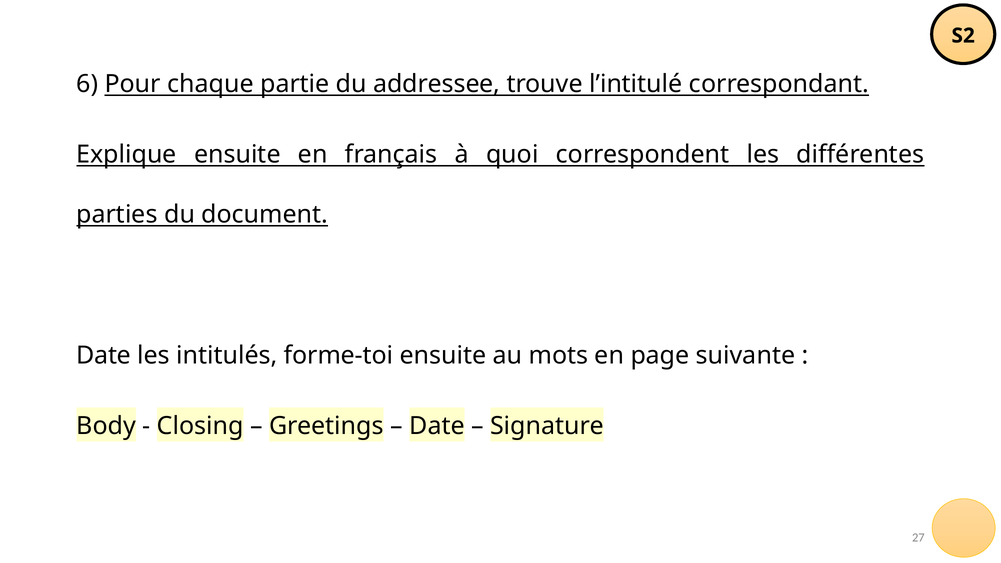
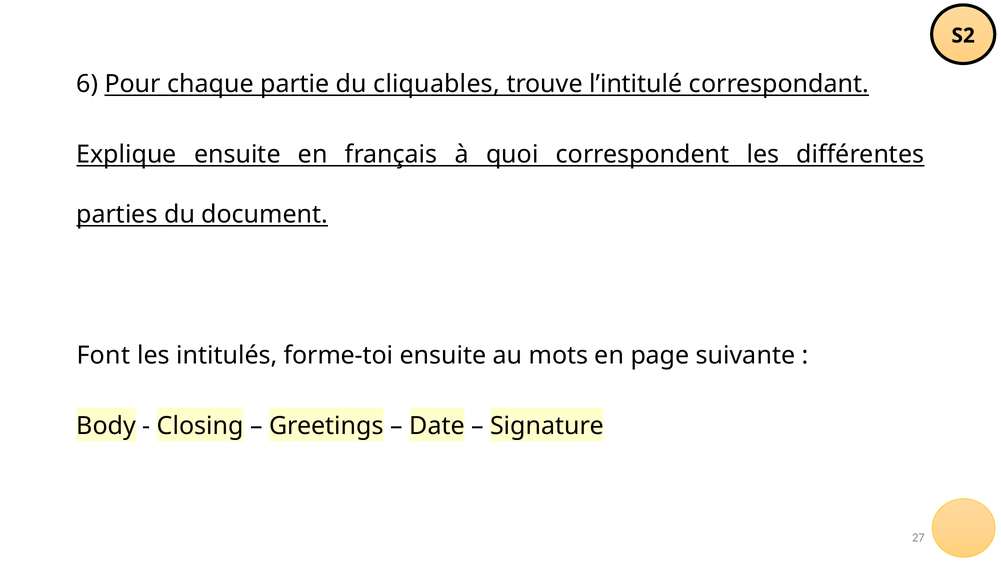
addressee: addressee -> cliquables
Date at (104, 355): Date -> Font
